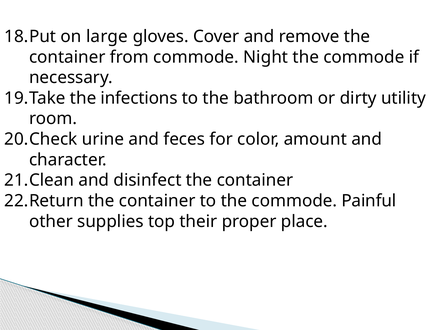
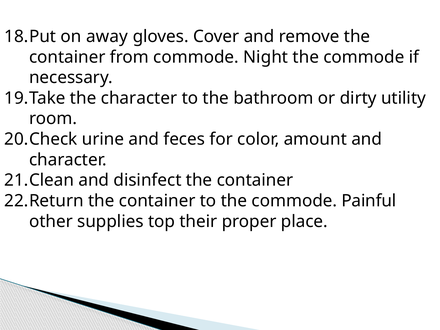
large: large -> away
the infections: infections -> character
